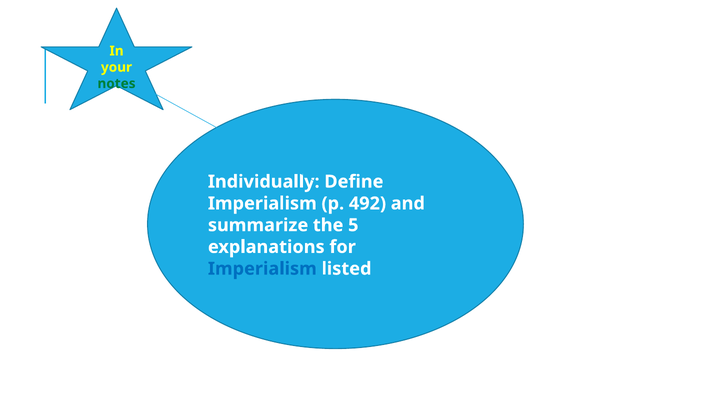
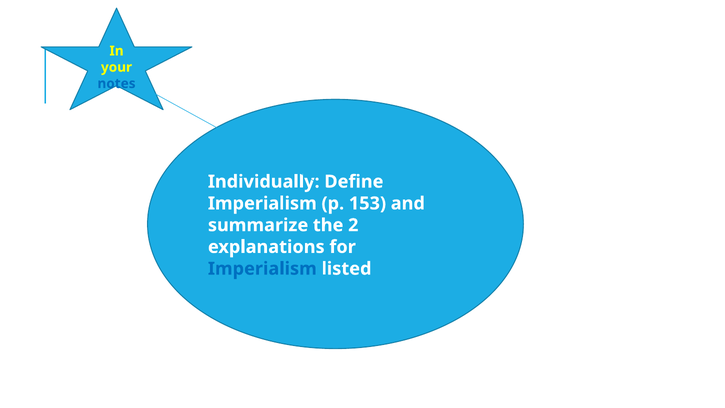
notes colour: green -> blue
492: 492 -> 153
5: 5 -> 2
